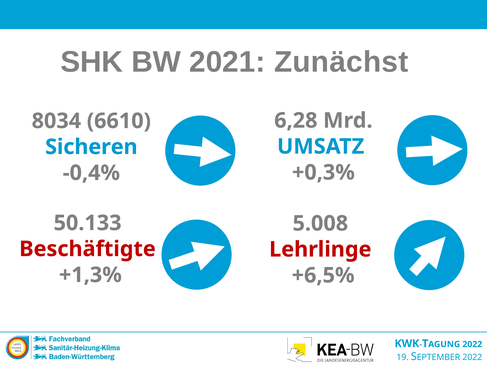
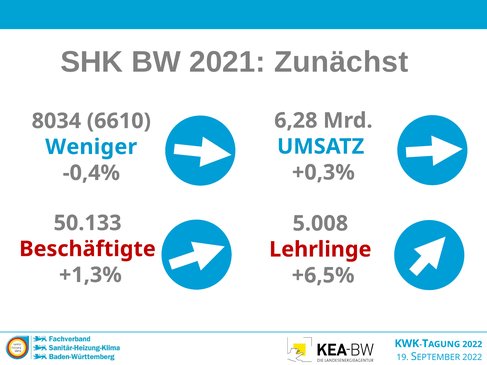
Sicheren: Sicheren -> Weniger
